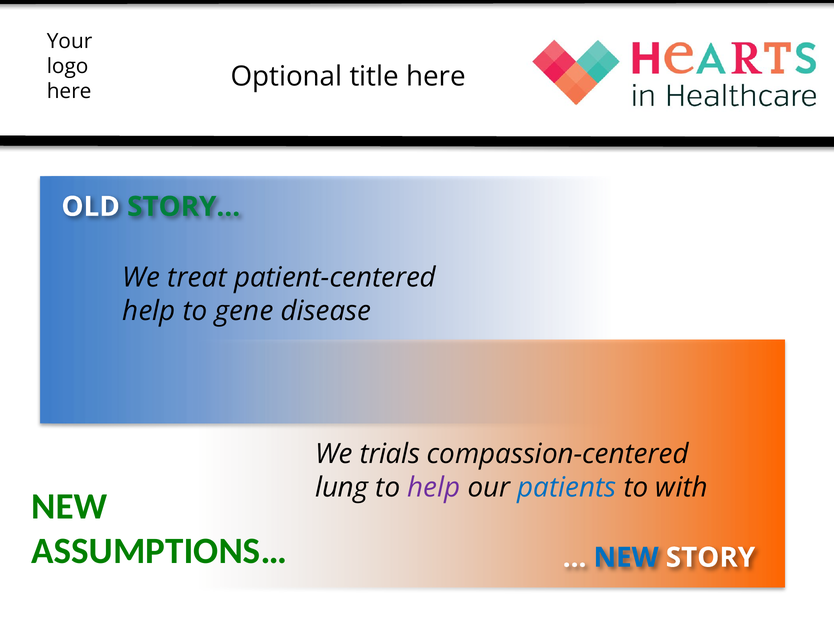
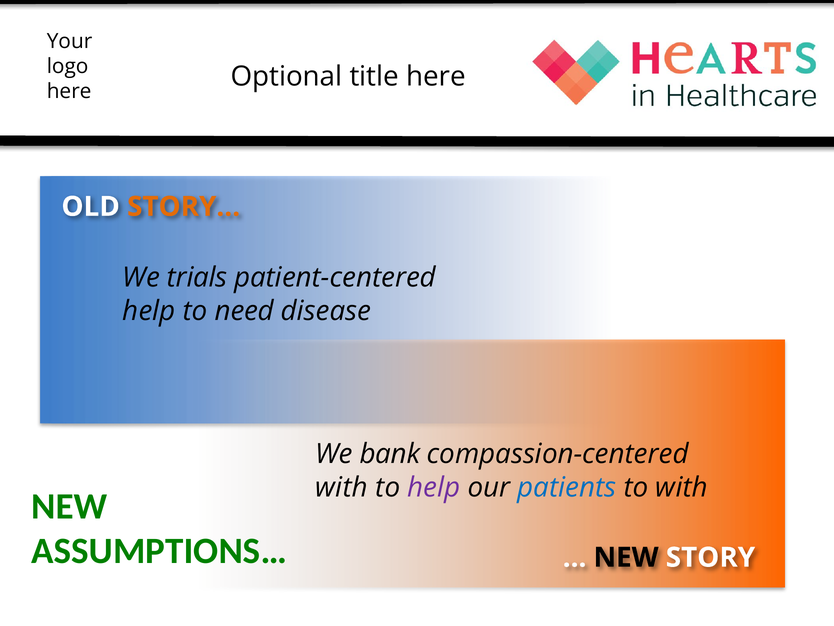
STORY… colour: green -> orange
treat: treat -> trials
gene: gene -> need
trials: trials -> bank
lung at (342, 487): lung -> with
NEW at (626, 557) colour: blue -> black
